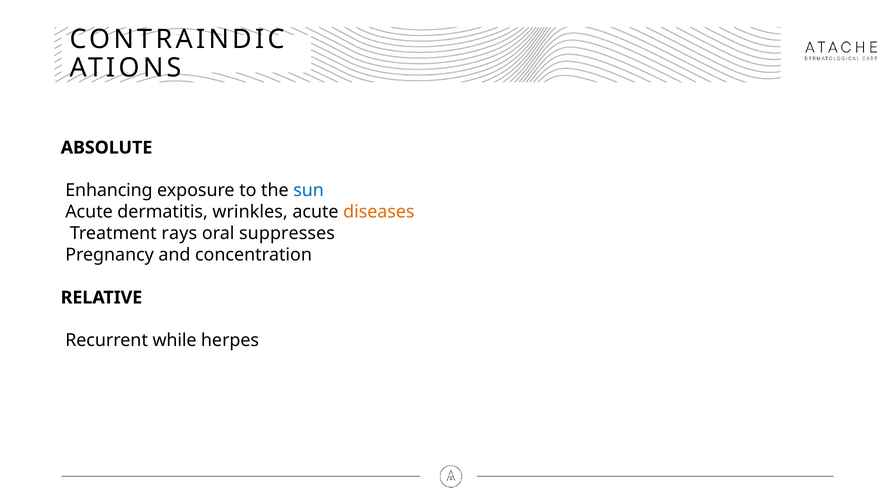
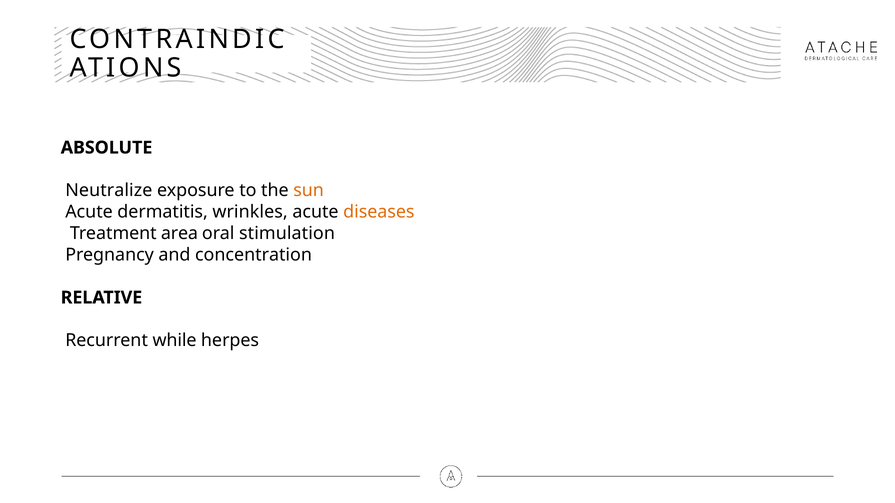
Enhancing: Enhancing -> Neutralize
sun colour: blue -> orange
rays: rays -> area
suppresses: suppresses -> stimulation
